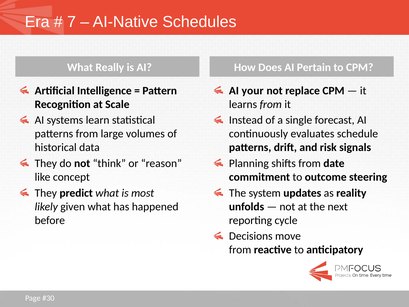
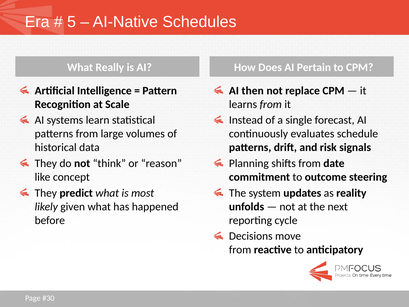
7: 7 -> 5
your: your -> then
